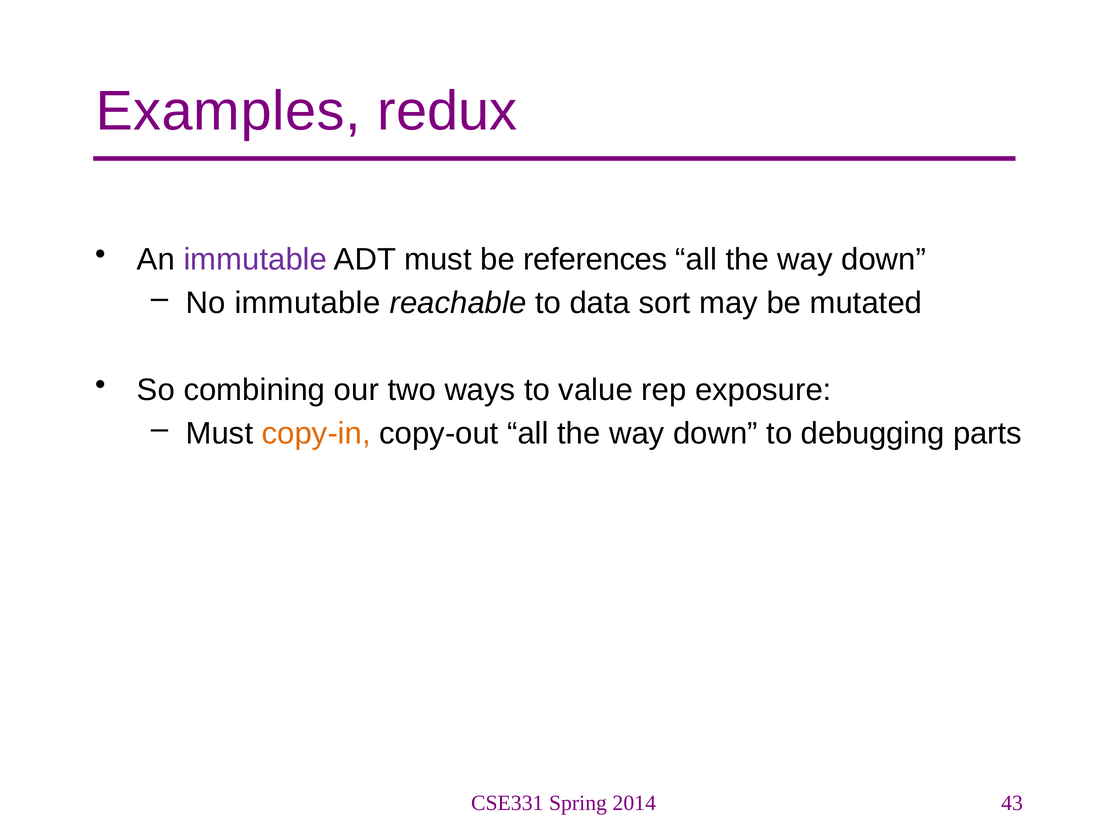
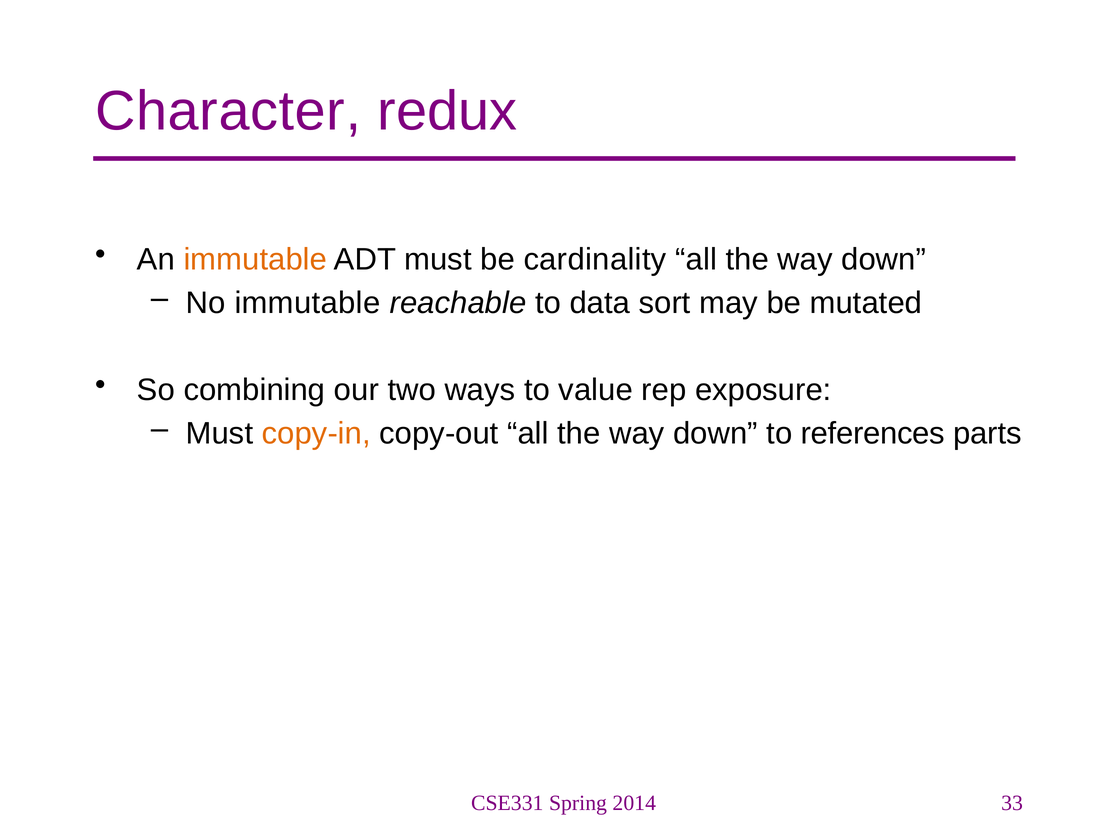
Examples: Examples -> Character
immutable at (255, 259) colour: purple -> orange
references: references -> cardinality
debugging: debugging -> references
43: 43 -> 33
